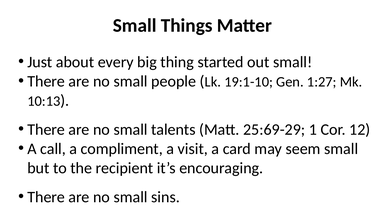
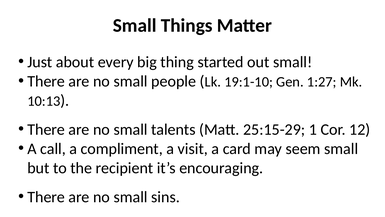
25:69-29: 25:69-29 -> 25:15-29
